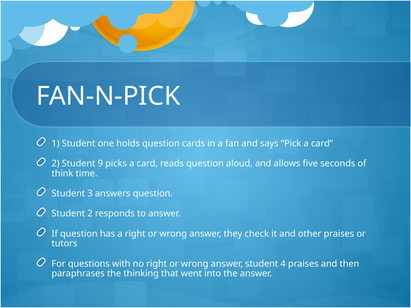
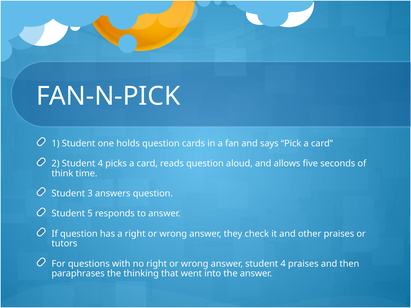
2 Student 9: 9 -> 4
Student 2: 2 -> 5
